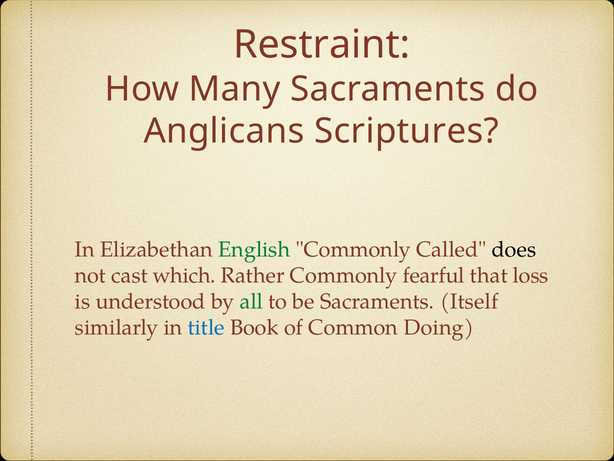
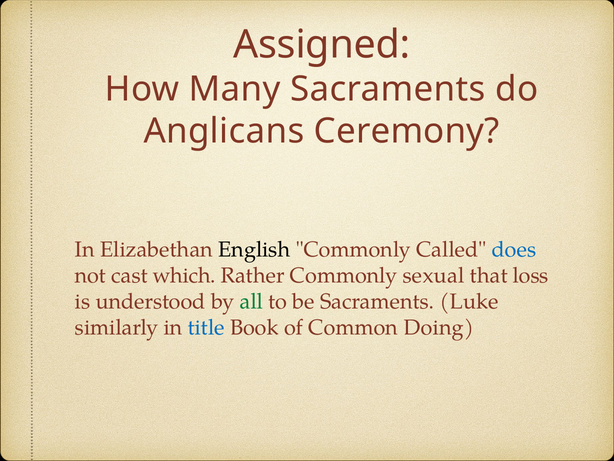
Restraint: Restraint -> Assigned
Scriptures: Scriptures -> Ceremony
English colour: green -> black
does colour: black -> blue
fearful: fearful -> sexual
Itself: Itself -> Luke
